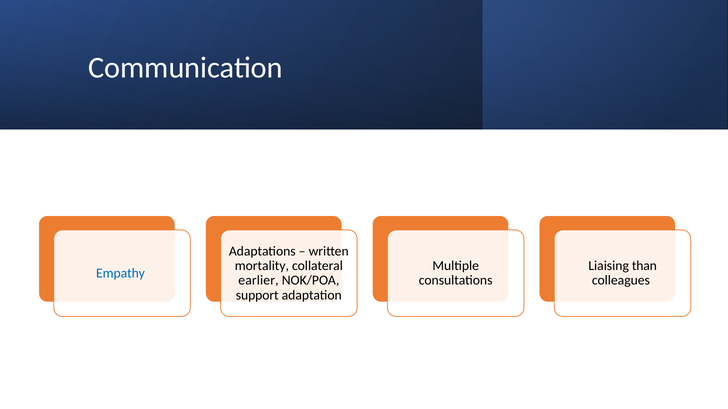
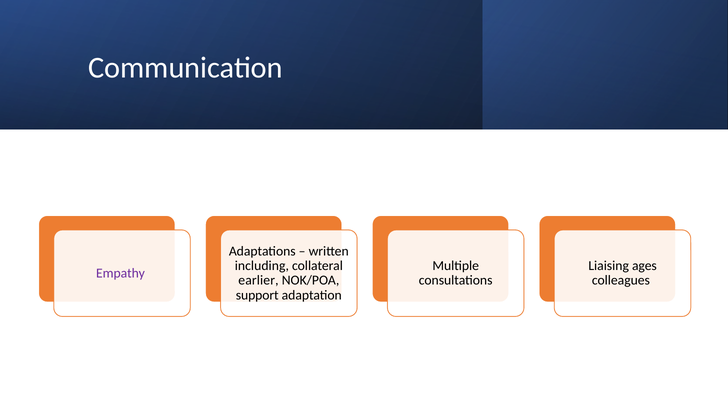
mortality: mortality -> including
than: than -> ages
Empathy colour: blue -> purple
